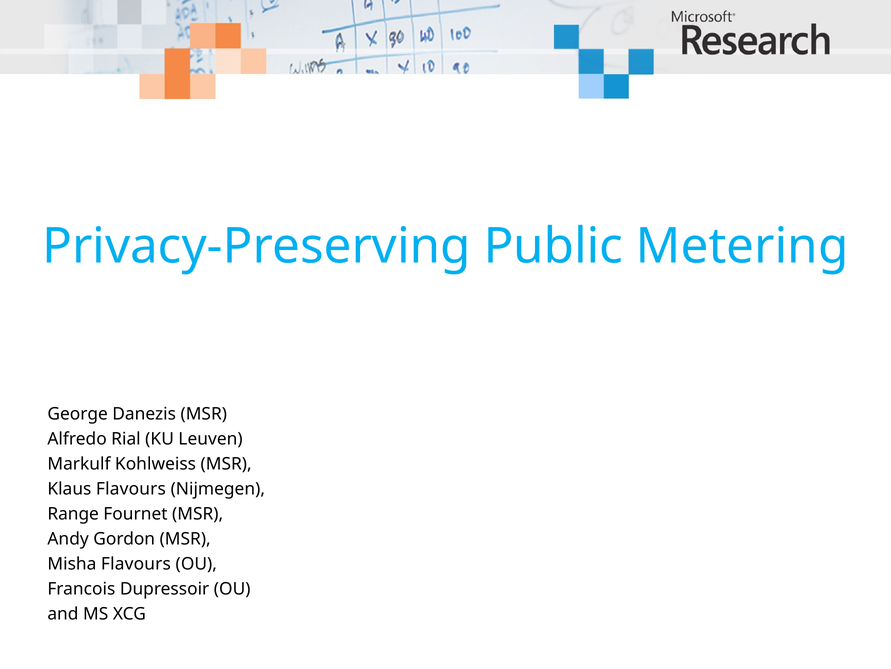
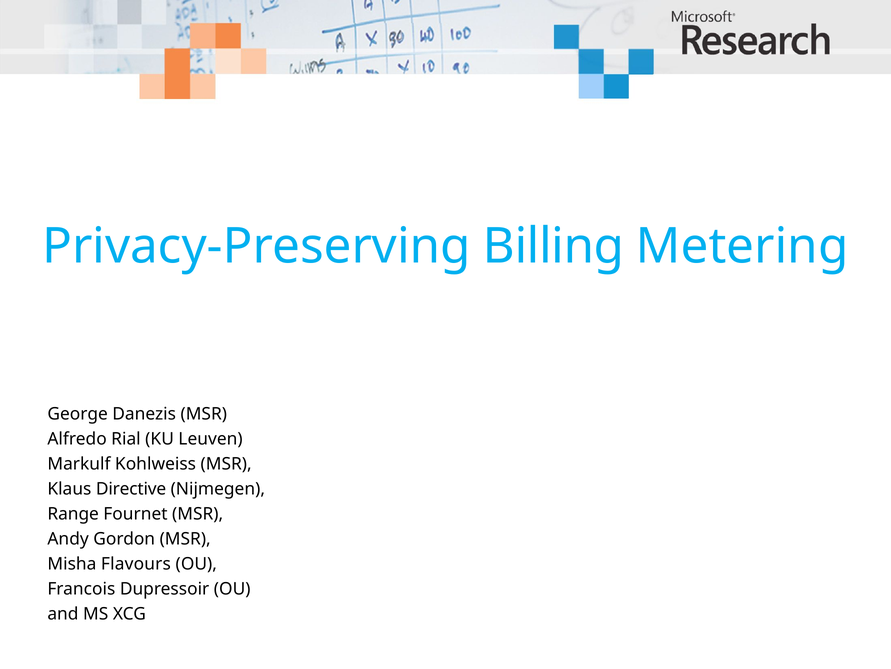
Public: Public -> Billing
Klaus Flavours: Flavours -> Directive
